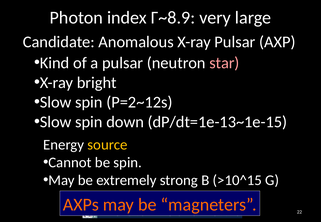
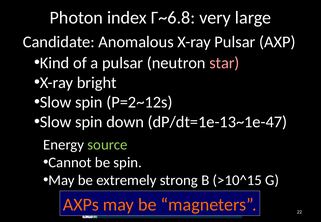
Γ~8.9: Γ~8.9 -> Γ~6.8
dP/dt=1e-13~1e-15: dP/dt=1e-13~1e-15 -> dP/dt=1e-13~1e-47
source colour: yellow -> light green
